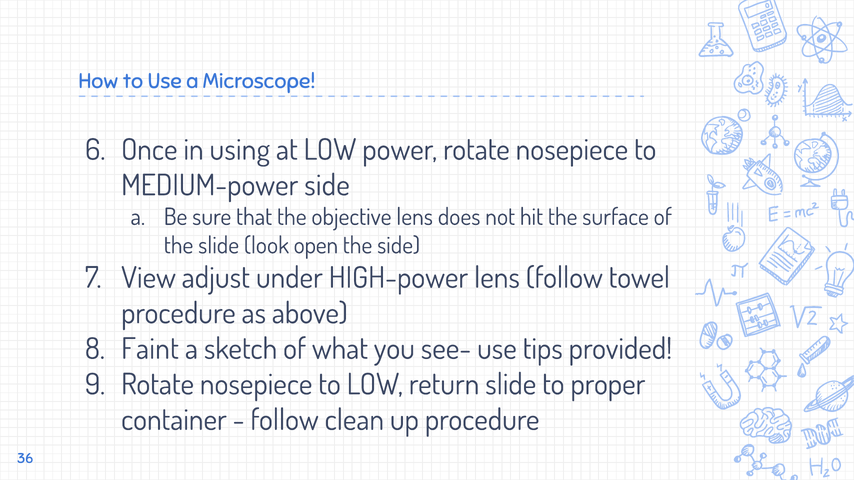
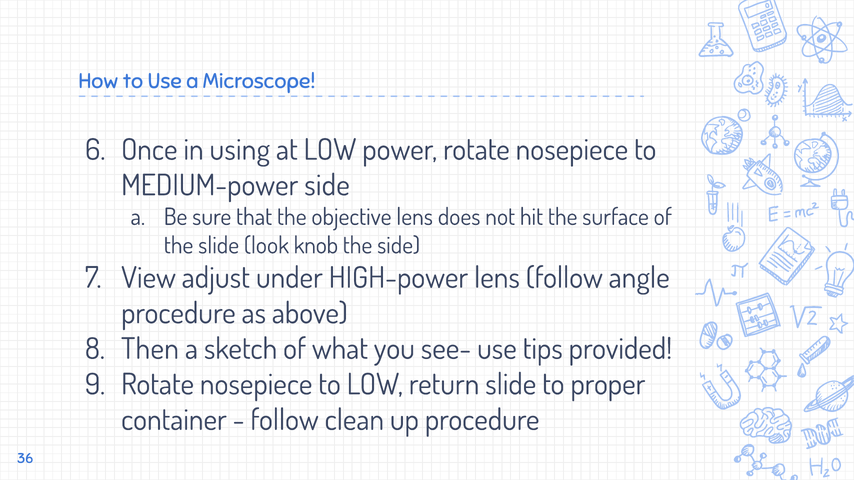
open: open -> knob
towel: towel -> angle
Faint: Faint -> Then
